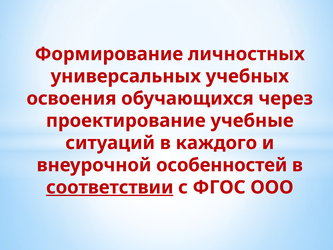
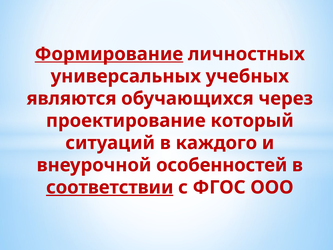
Формирование underline: none -> present
освоения: освоения -> являются
учебные: учебные -> который
